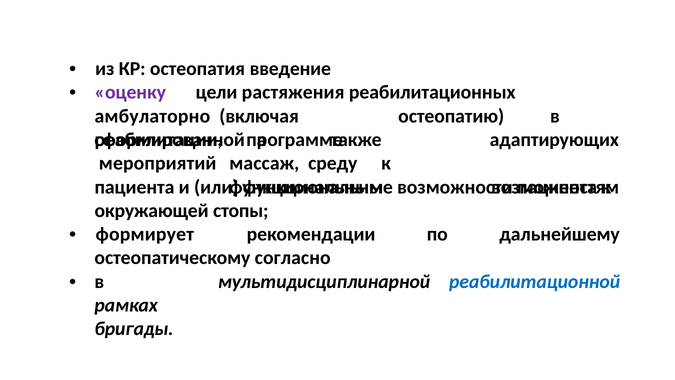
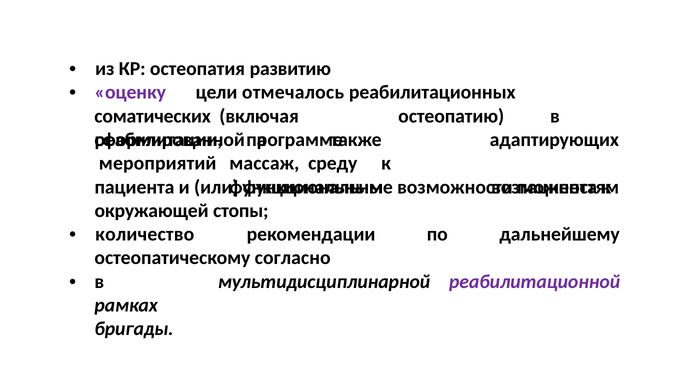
введение: введение -> развитию
растяжения: растяжения -> отмечалось
амбулаторно: амбулаторно -> соматических
формирует: формирует -> количество
реабилитационной colour: blue -> purple
